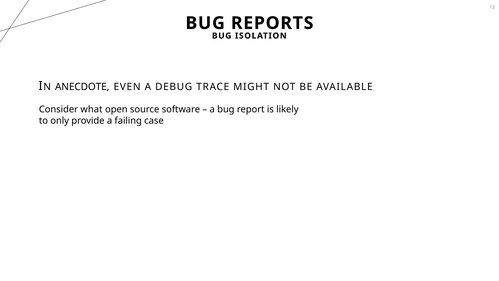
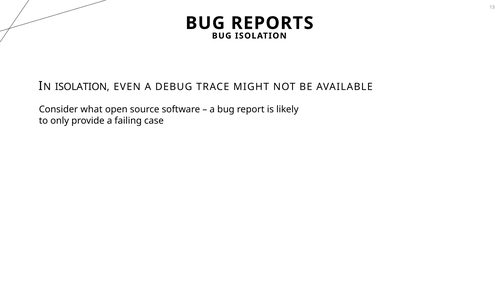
ANECDOTE at (82, 87): ANECDOTE -> ISOLATION
